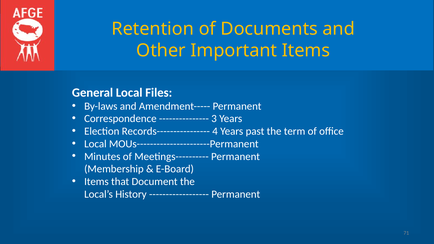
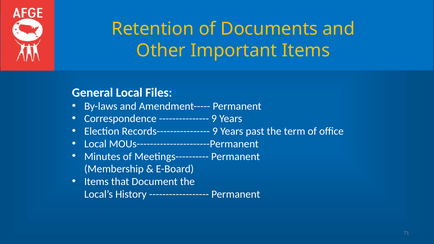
3 at (214, 119): 3 -> 9
Records---------------- 4: 4 -> 9
